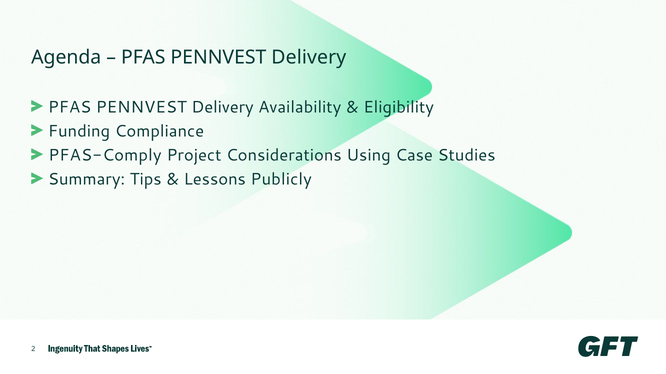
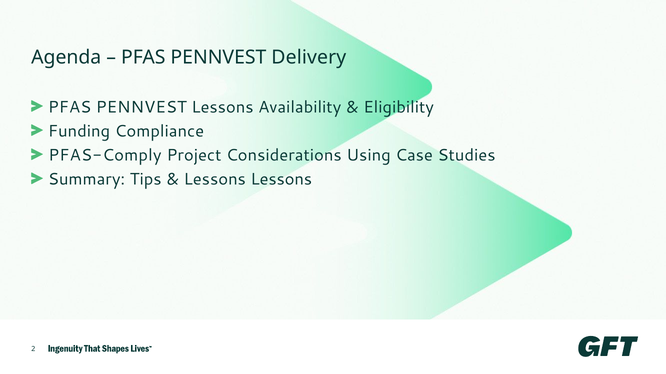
Delivery at (223, 107): Delivery -> Lessons
Lessons Publicly: Publicly -> Lessons
